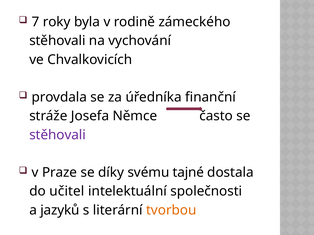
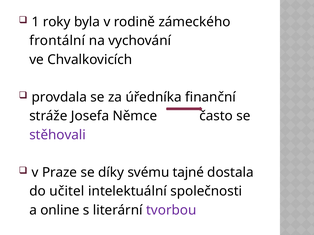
7: 7 -> 1
stěhovali at (57, 41): stěhovali -> frontální
jazyků: jazyků -> online
tvorbou colour: orange -> purple
